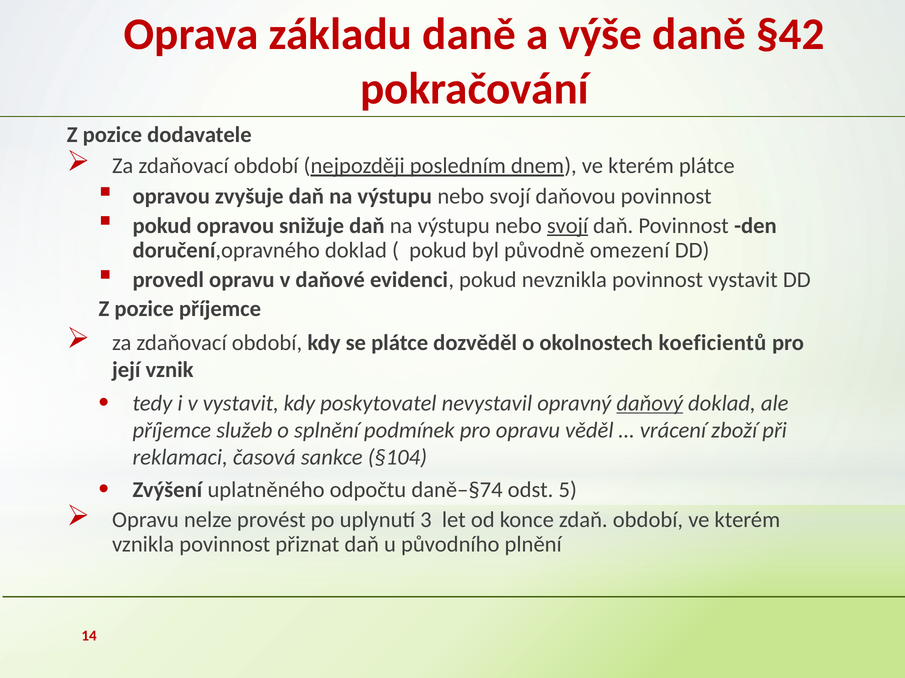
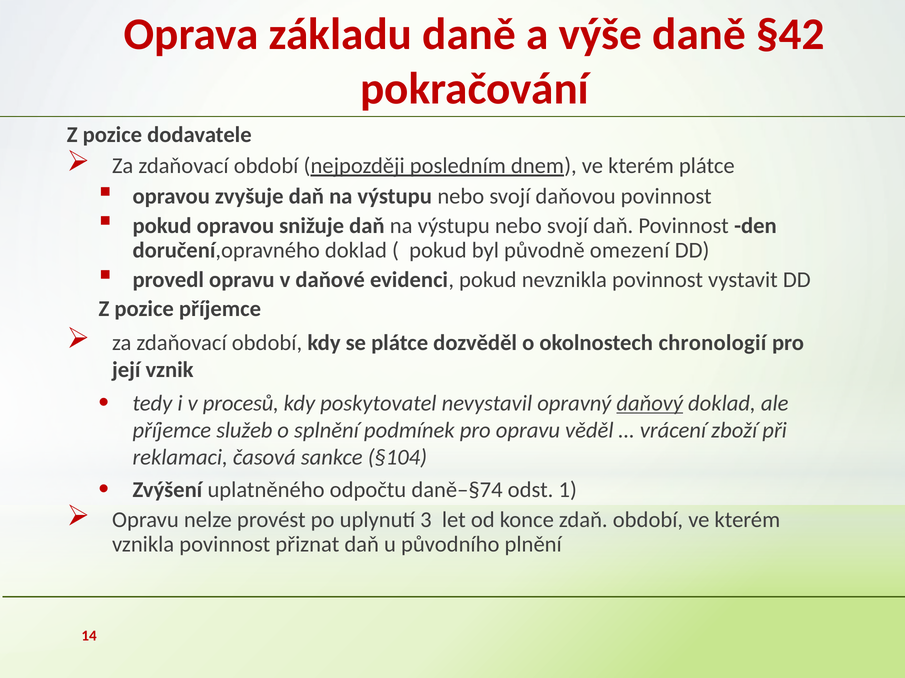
svojí at (568, 226) underline: present -> none
koeficientů: koeficientů -> chronologií
v vystavit: vystavit -> procesů
5: 5 -> 1
